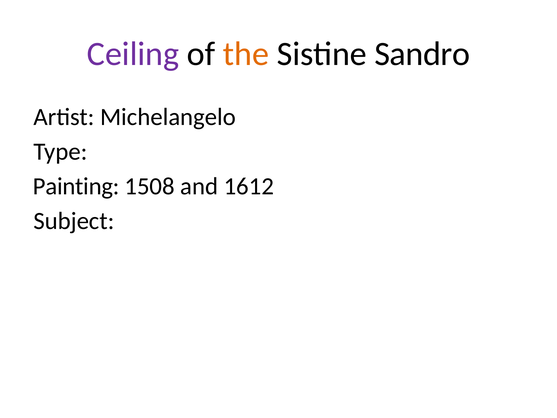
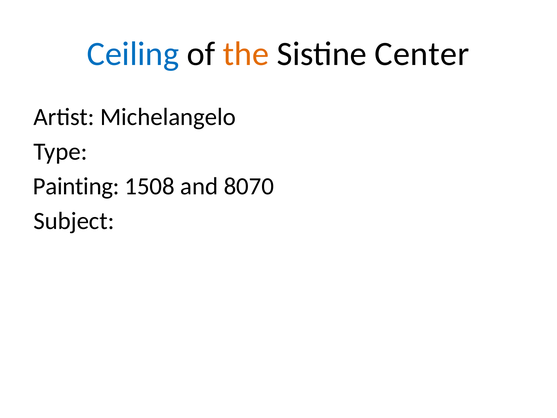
Ceiling colour: purple -> blue
Sandro: Sandro -> Center
1612: 1612 -> 8070
